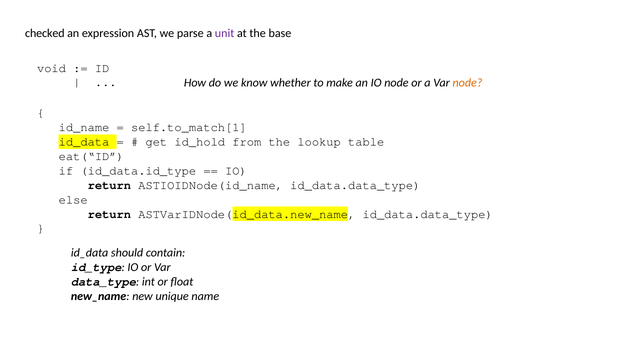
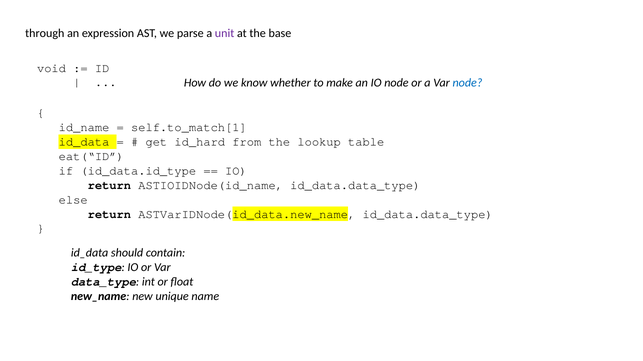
checked: checked -> through
node at (467, 83) colour: orange -> blue
id_hold: id_hold -> id_hard
